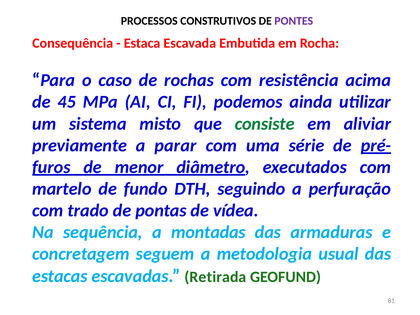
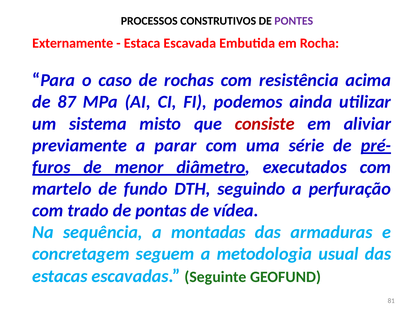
Consequência: Consequência -> Externamente
45: 45 -> 87
consiste colour: green -> red
Retirada: Retirada -> Seguinte
